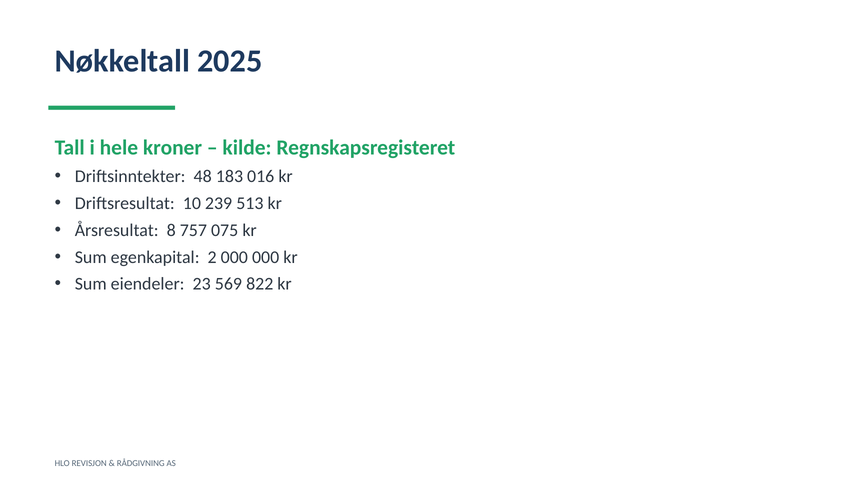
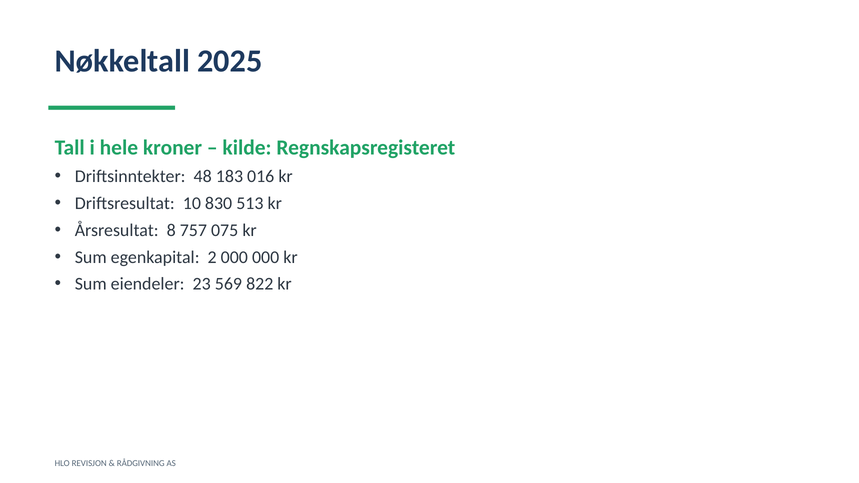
239: 239 -> 830
